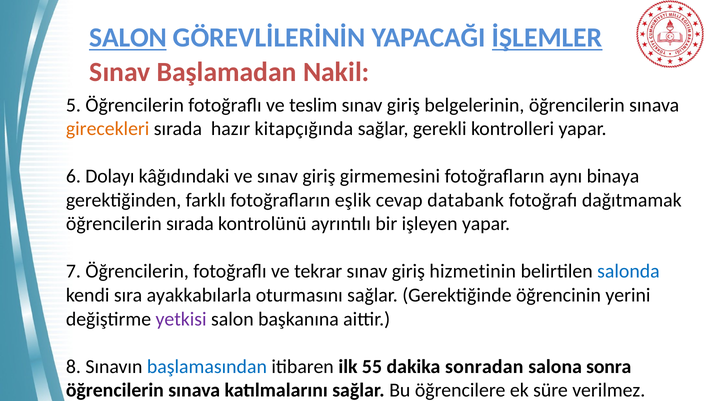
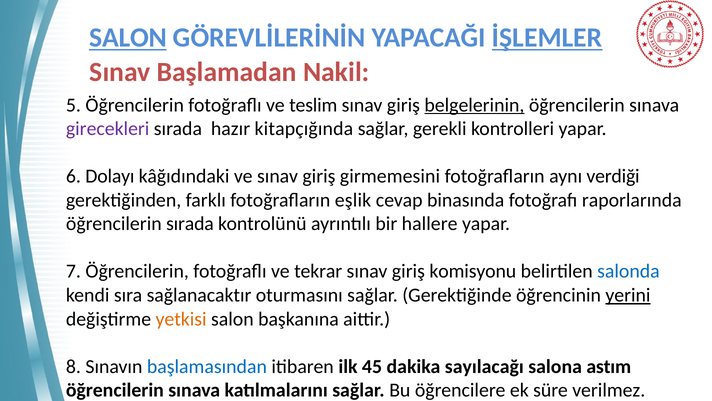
belgelerinin underline: none -> present
girecekleri colour: orange -> purple
binaya: binaya -> verdiği
databank: databank -> binasında
dağıtmamak: dağıtmamak -> raporlarında
işleyen: işleyen -> hallere
hizmetinin: hizmetinin -> komisyonu
ayakkabılarla: ayakkabılarla -> sağlanacaktır
yerini underline: none -> present
yetkisi colour: purple -> orange
55: 55 -> 45
sonradan: sonradan -> sayılacağı
sonra: sonra -> astım
